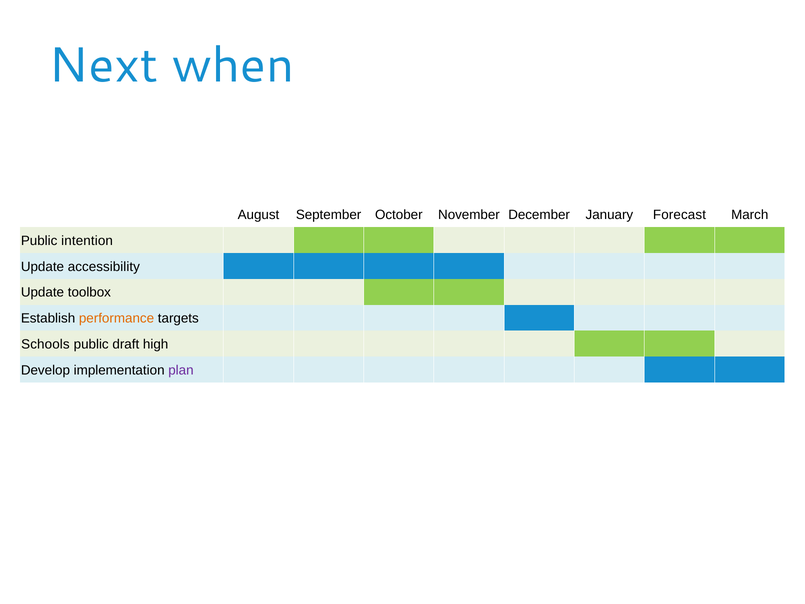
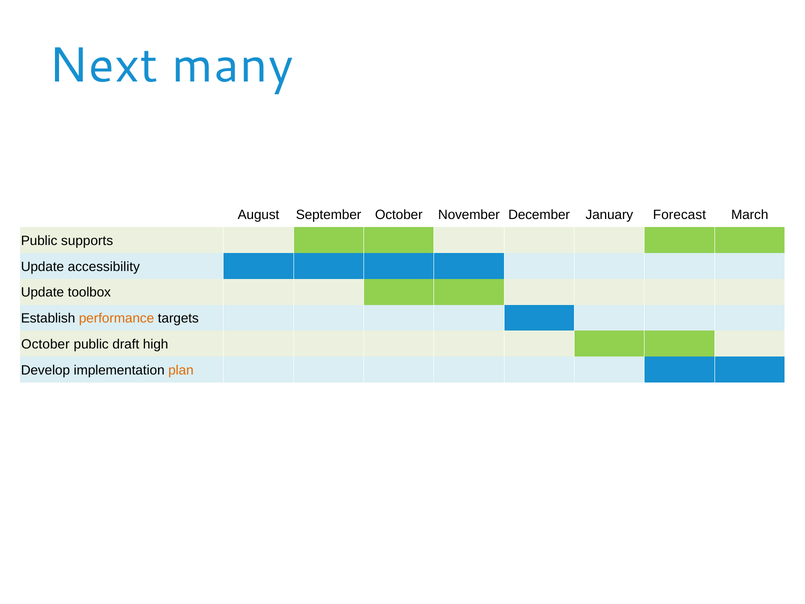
when: when -> many
intention: intention -> supports
Schools at (45, 344): Schools -> October
plan colour: purple -> orange
